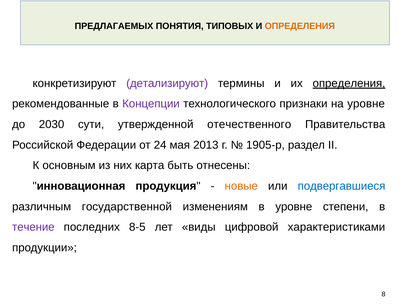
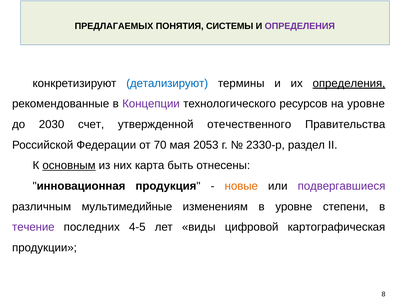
ТИПОВЫХ: ТИПОВЫХ -> СИСТЕМЫ
ОПРЕДЕЛЕНИЯ at (300, 26) colour: orange -> purple
детализируют colour: purple -> blue
признаки: признаки -> ресурсов
сути: сути -> счет
24: 24 -> 70
2013: 2013 -> 2053
1905-р: 1905-р -> 2330-р
основным underline: none -> present
подвергавшиеся colour: blue -> purple
государственной: государственной -> мультимедийные
8-5: 8-5 -> 4-5
характеристиками: характеристиками -> картографическая
